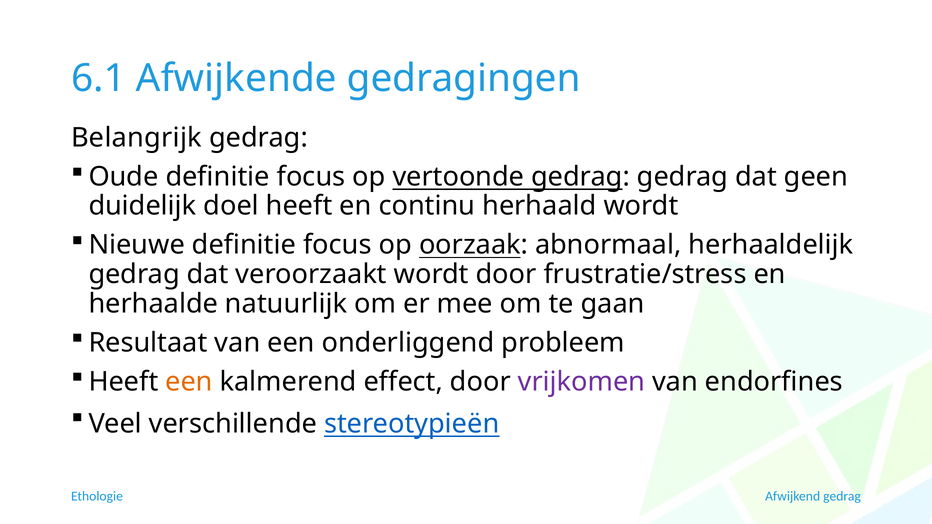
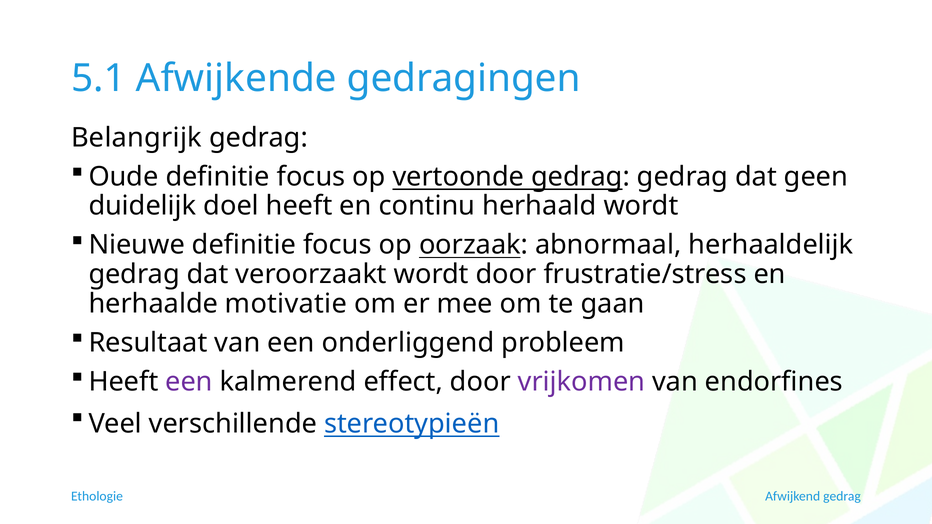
6.1: 6.1 -> 5.1
natuurlijk: natuurlijk -> motivatie
een at (189, 382) colour: orange -> purple
